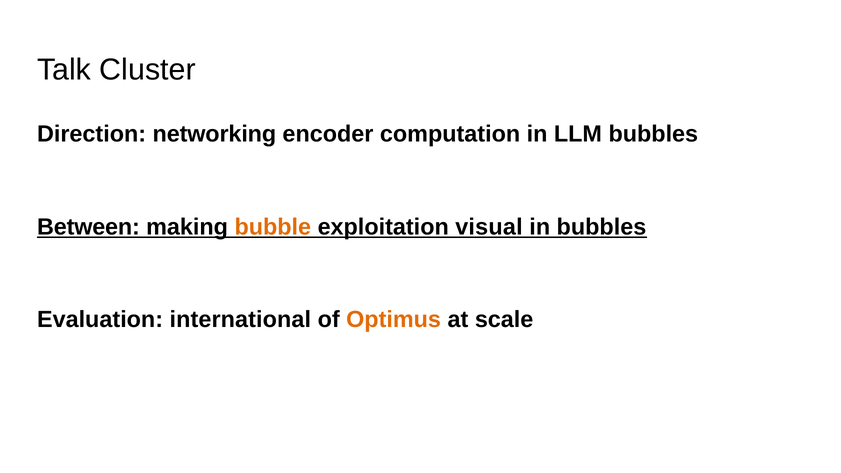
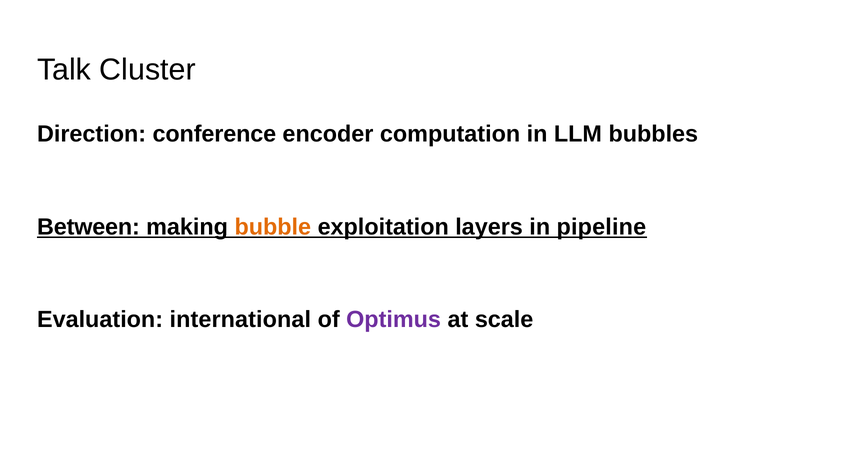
networking: networking -> conference
visual: visual -> layers
in bubbles: bubbles -> pipeline
Optimus colour: orange -> purple
